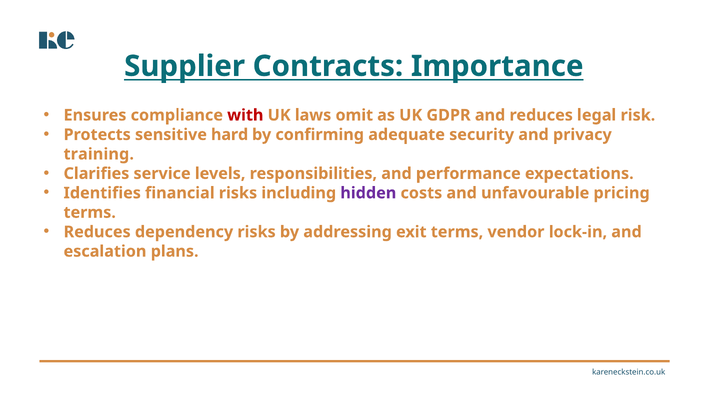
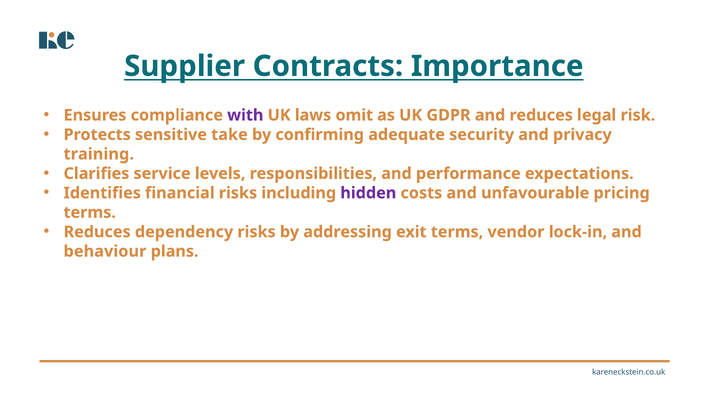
with colour: red -> purple
hard: hard -> take
escalation: escalation -> behaviour
